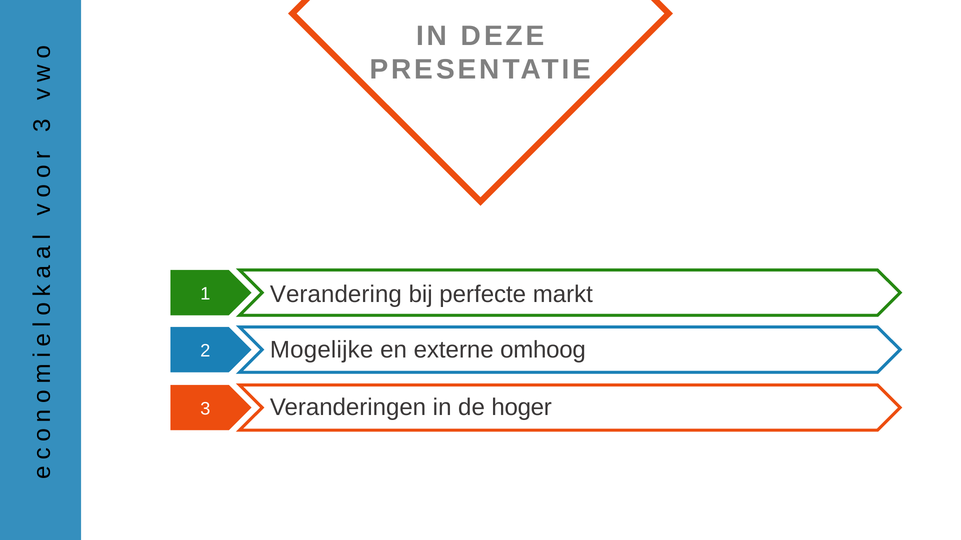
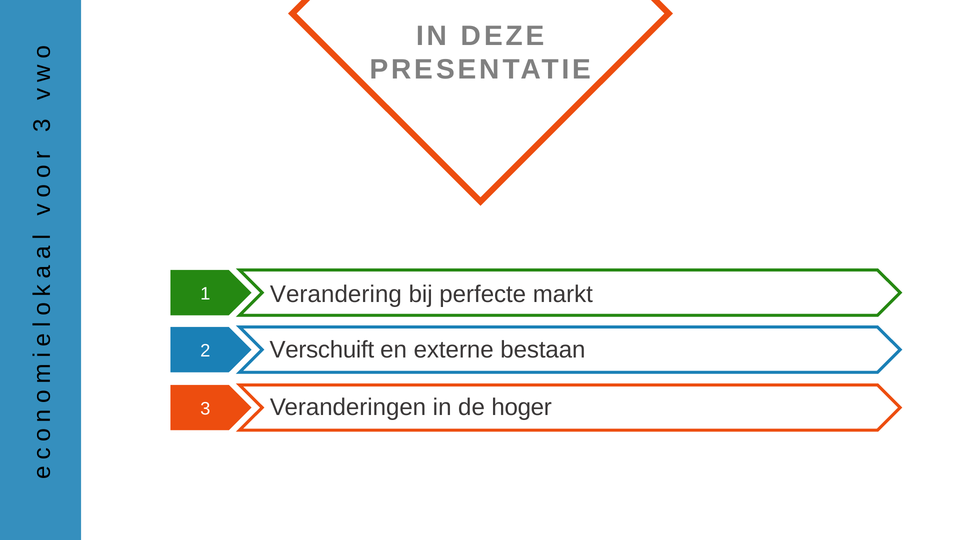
Mogelijke: Mogelijke -> Verschuift
omhoog: omhoog -> bestaan
